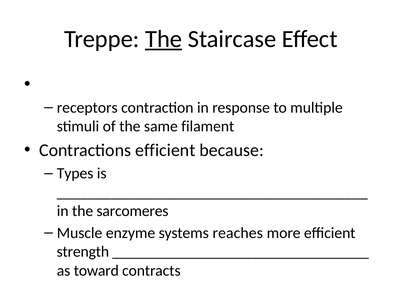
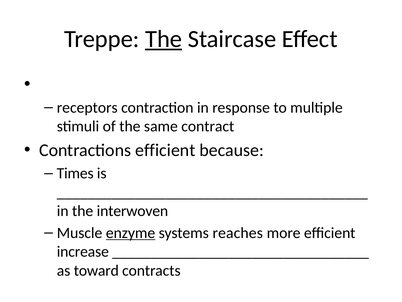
filament: filament -> contract
Types: Types -> Times
sarcomeres: sarcomeres -> interwoven
enzyme underline: none -> present
strength: strength -> increase
